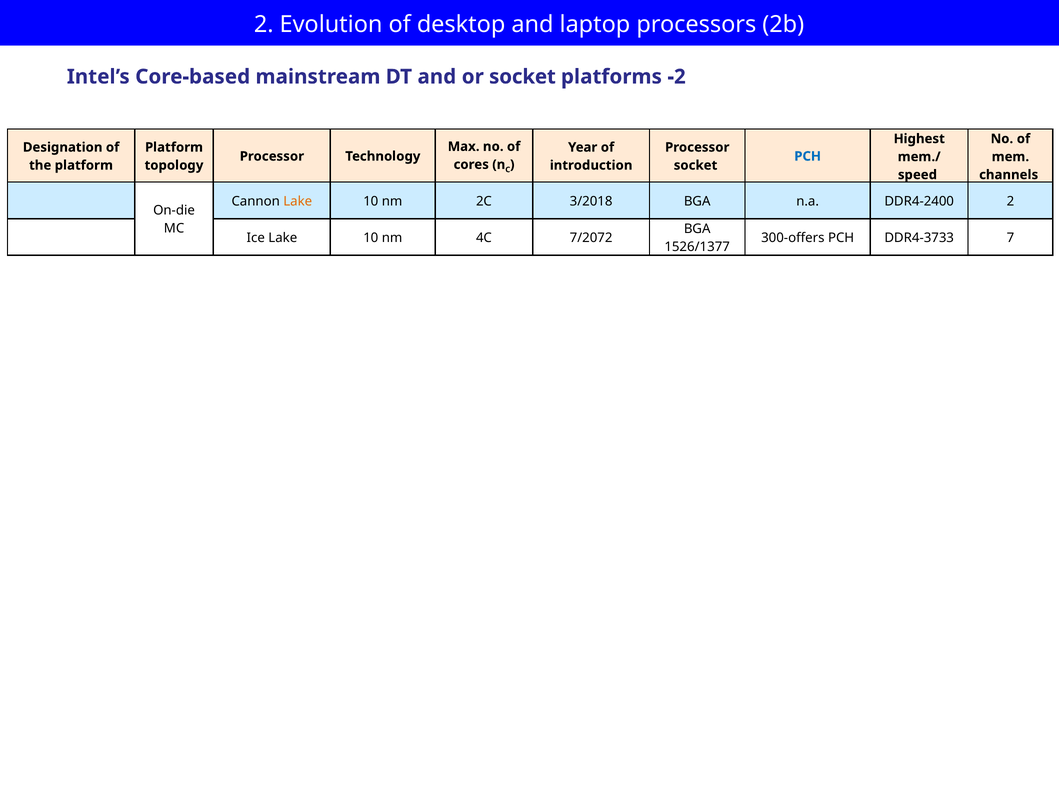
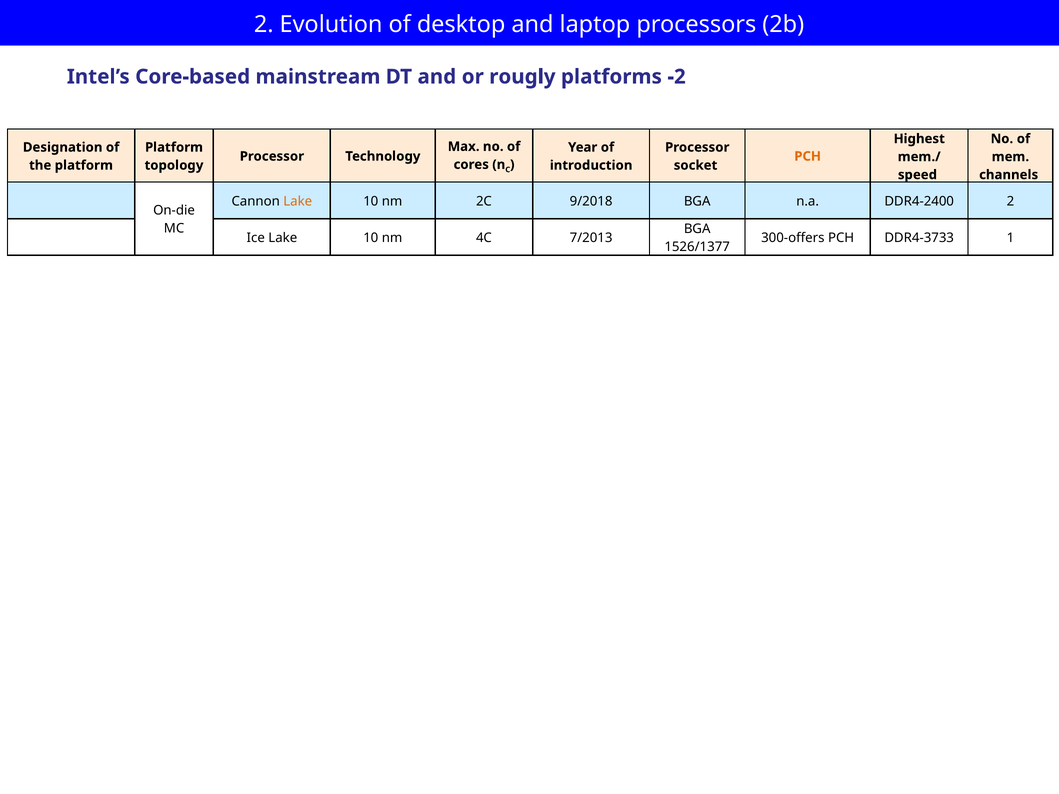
or socket: socket -> rougly
PCH at (808, 156) colour: blue -> orange
3/2018: 3/2018 -> 9/2018
7/2072: 7/2072 -> 7/2013
7: 7 -> 1
